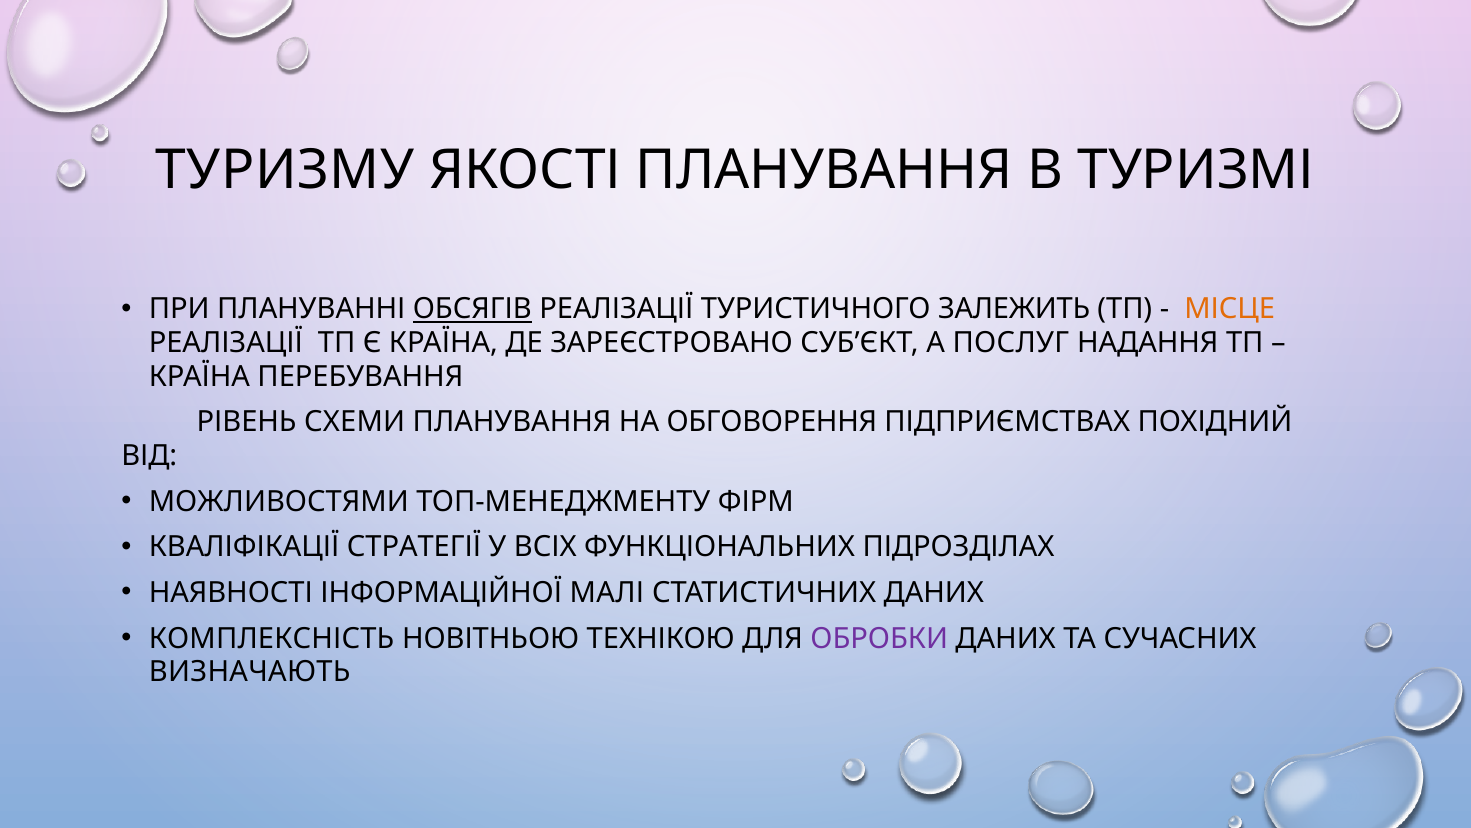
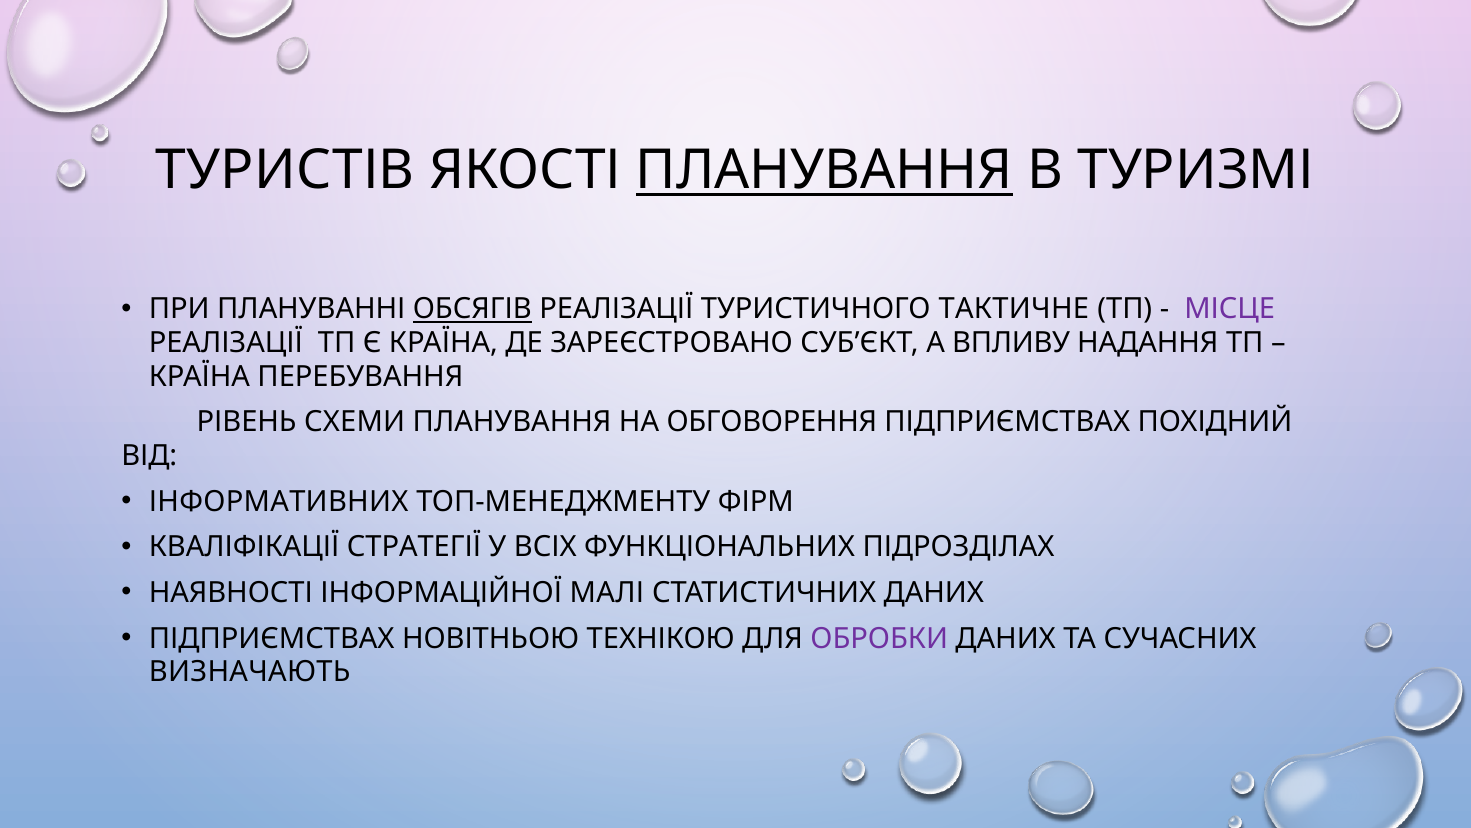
ТУРИЗМУ: ТУРИЗМУ -> ТУРИСТІВ
ПЛАНУВАННЯ at (824, 171) underline: none -> present
ЗАЛЕЖИТЬ: ЗАЛЕЖИТЬ -> ТАКТИЧНЕ
МІСЦЕ colour: orange -> purple
ПОСЛУГ: ПОСЛУГ -> ВПЛИВУ
МОЖЛИВОСТЯМИ: МОЖЛИВОСТЯМИ -> ІНФОРМАТИВНИХ
КОМПЛЕКСНІСТЬ at (272, 638): КОМПЛЕКСНІСТЬ -> ПІДПРИЄМСТВАХ
